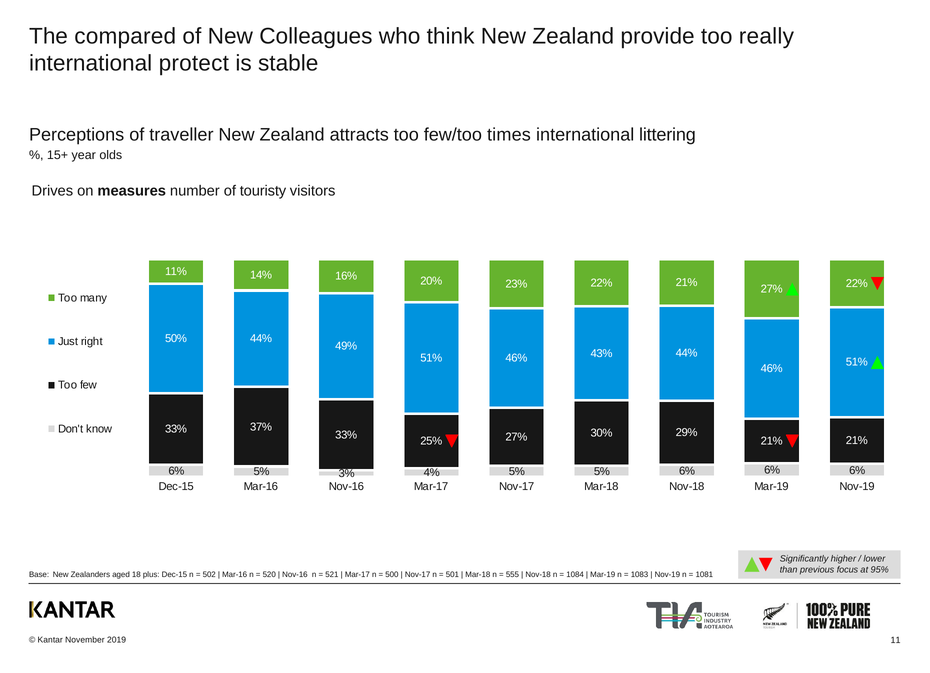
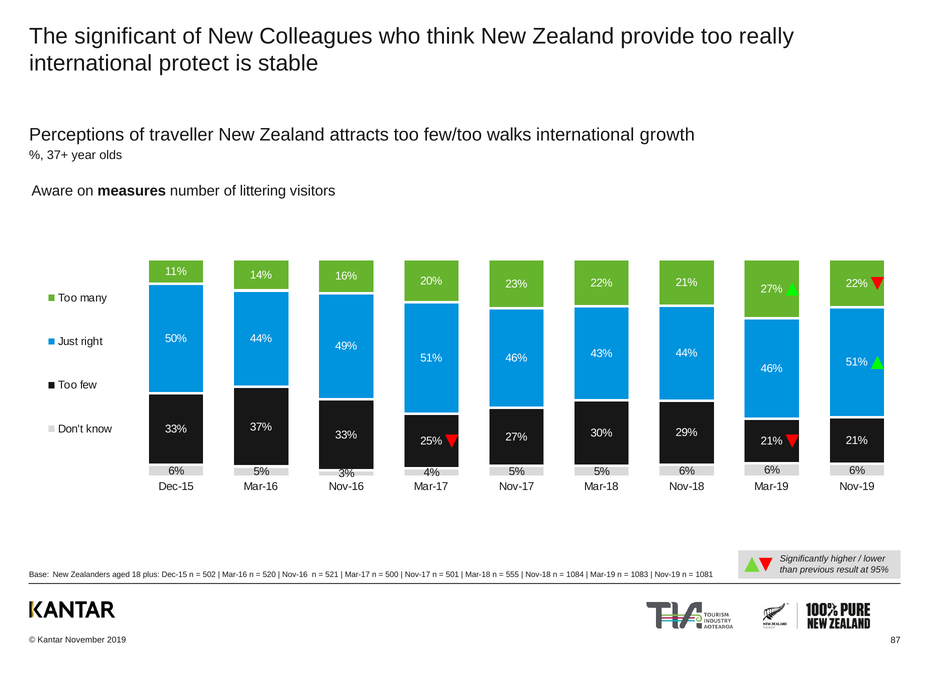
compared: compared -> significant
times: times -> walks
littering: littering -> growth
15+: 15+ -> 37+
Drives: Drives -> Aware
touristy: touristy -> littering
focus: focus -> result
11: 11 -> 87
